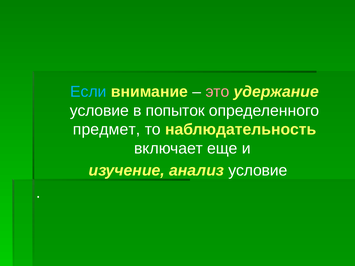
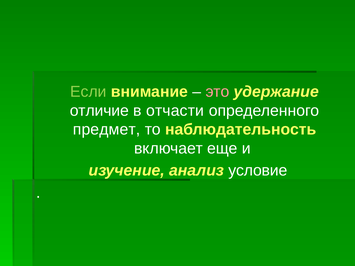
Если colour: light blue -> light green
условие at (99, 111): условие -> отличие
попыток: попыток -> отчасти
